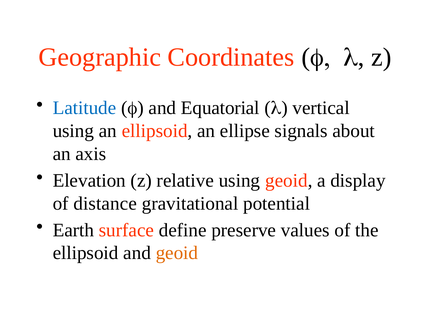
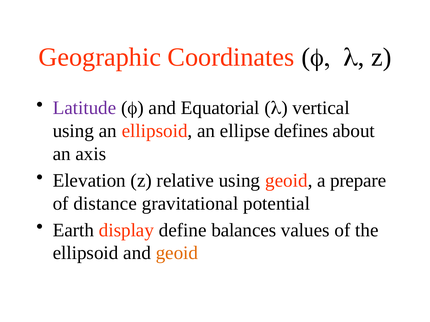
Latitude colour: blue -> purple
signals: signals -> defines
display: display -> prepare
surface: surface -> display
preserve: preserve -> balances
